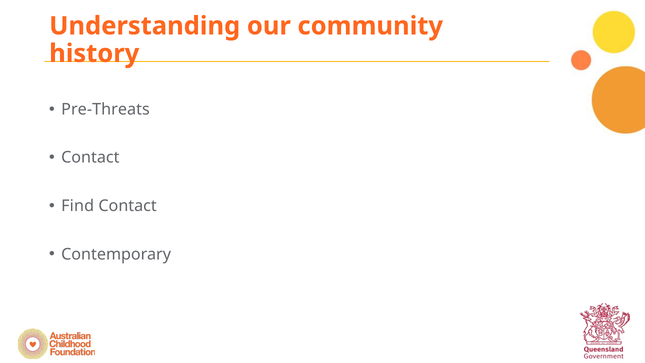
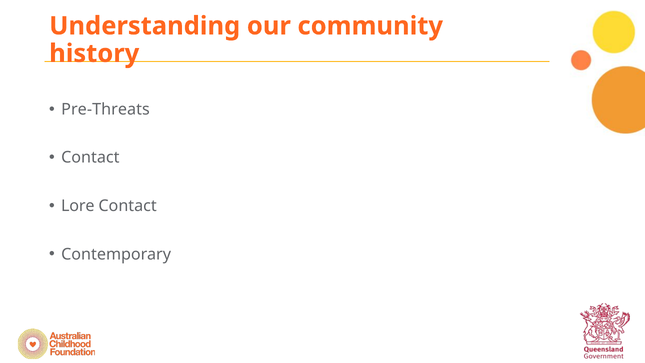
Find: Find -> Lore
